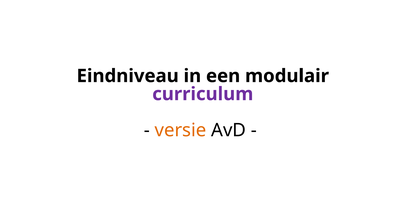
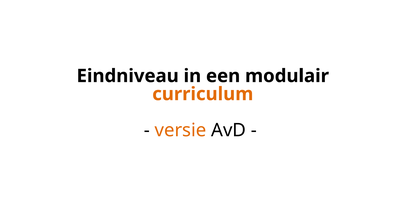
curriculum colour: purple -> orange
